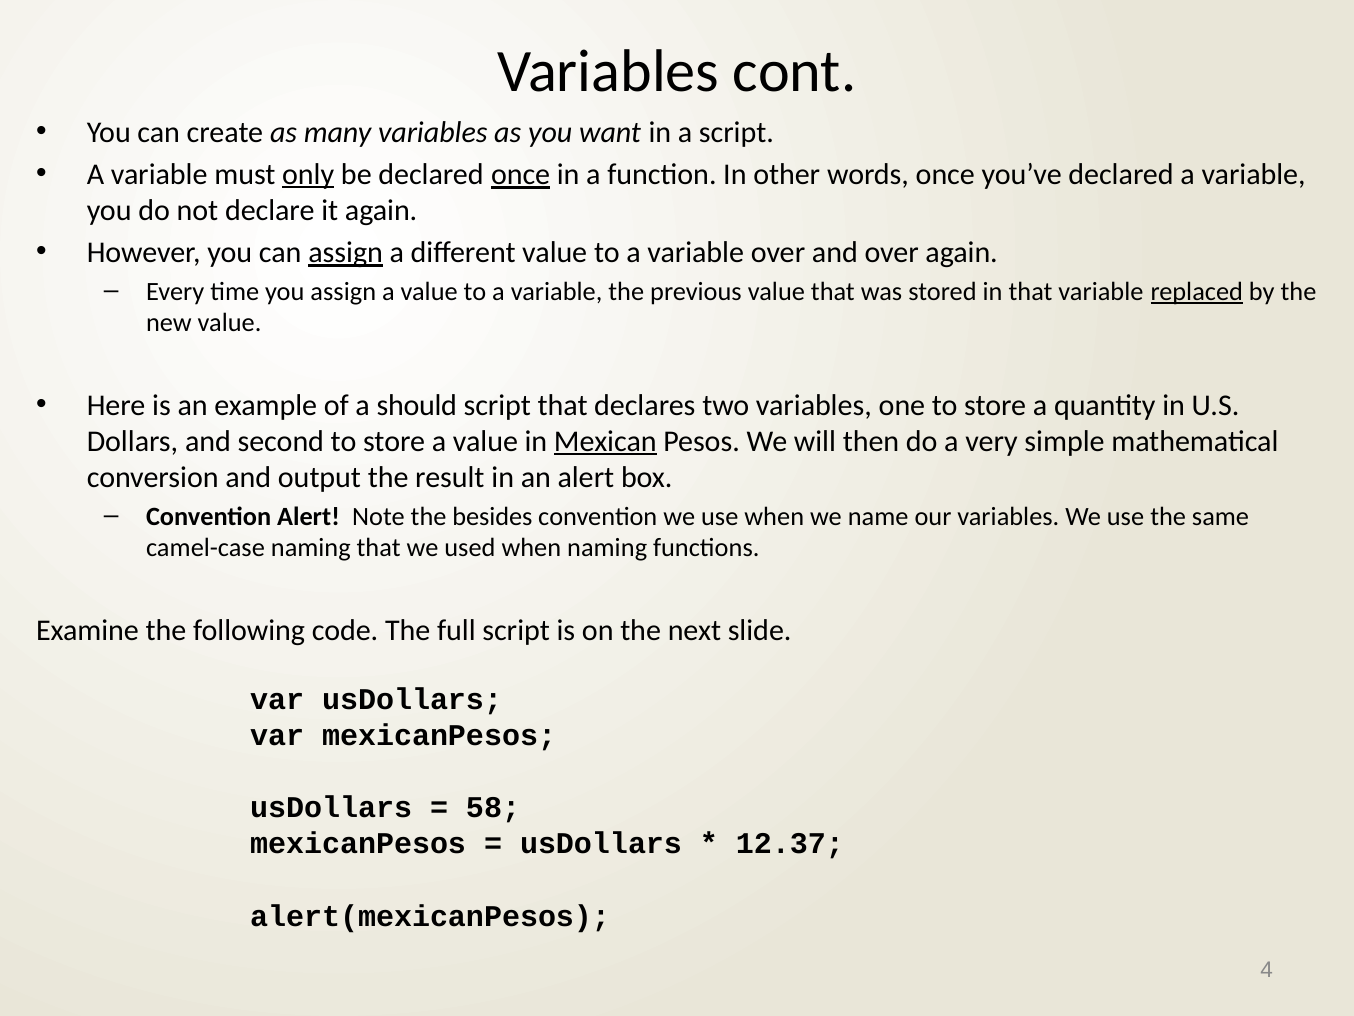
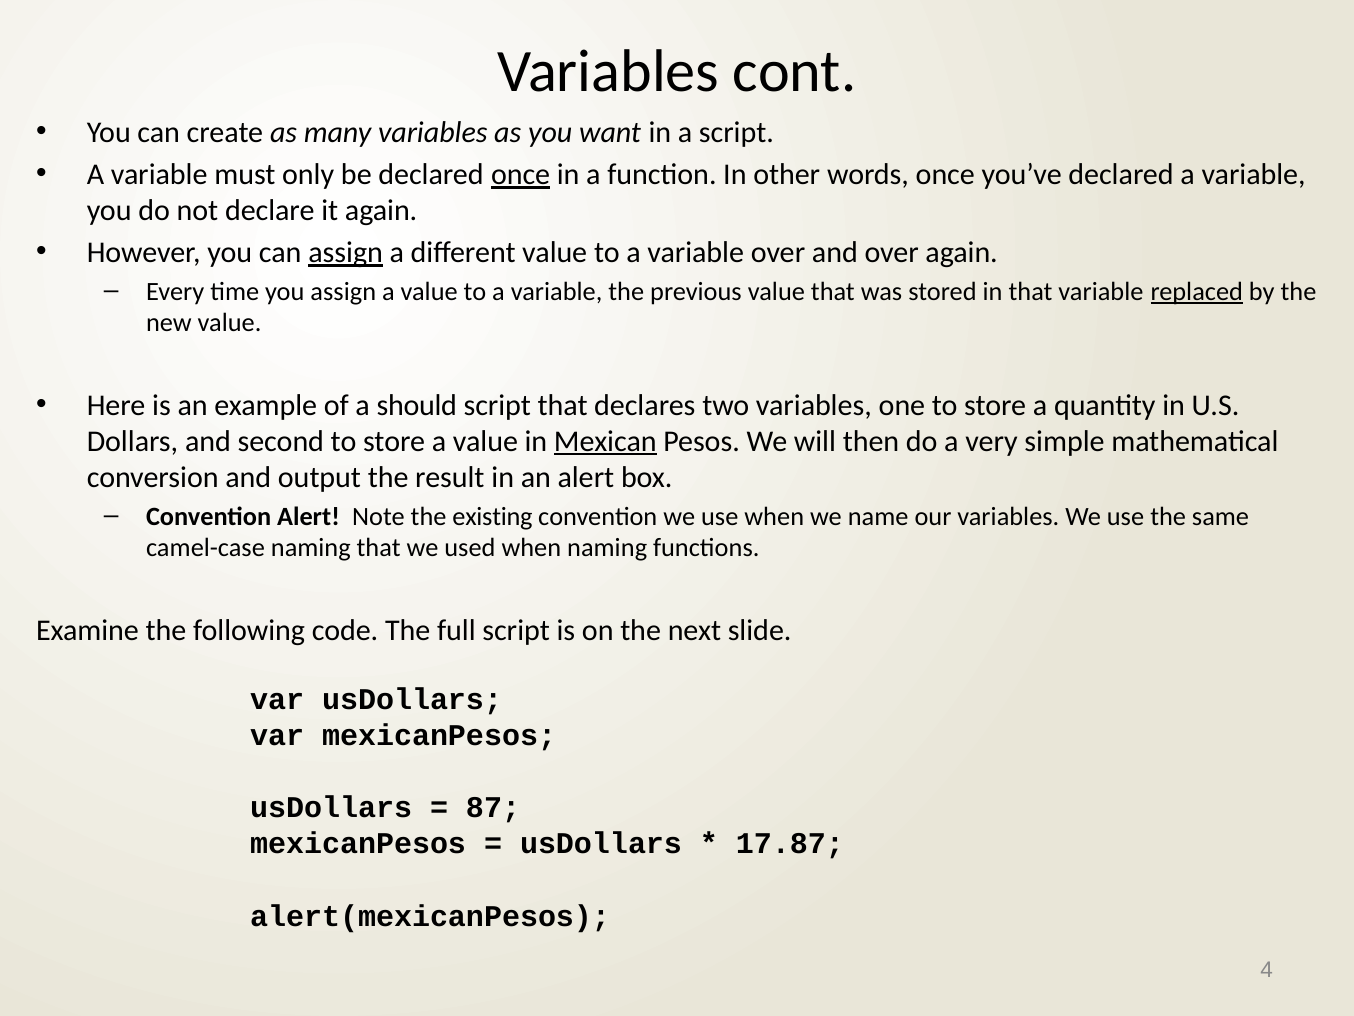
only underline: present -> none
besides: besides -> existing
58: 58 -> 87
12.37: 12.37 -> 17.87
